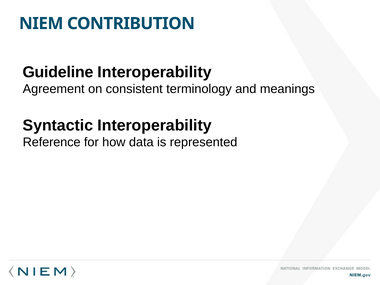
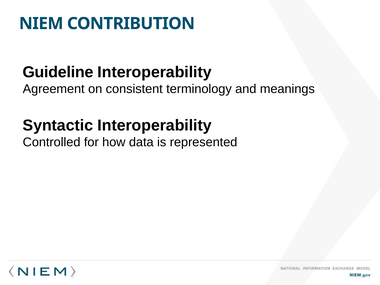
Reference: Reference -> Controlled
